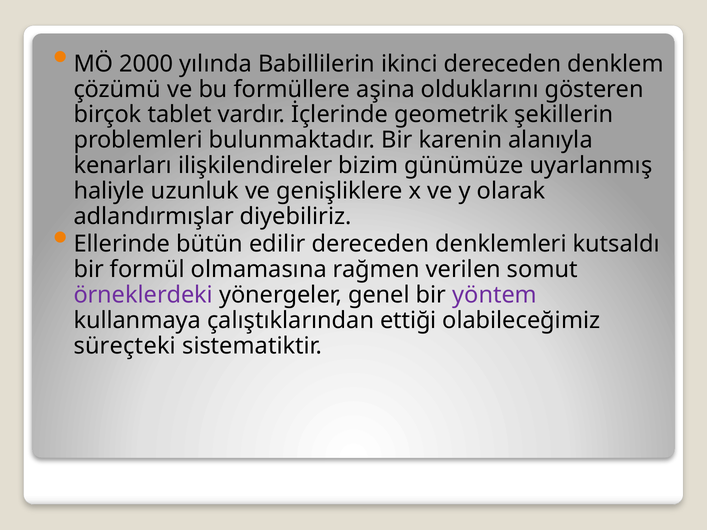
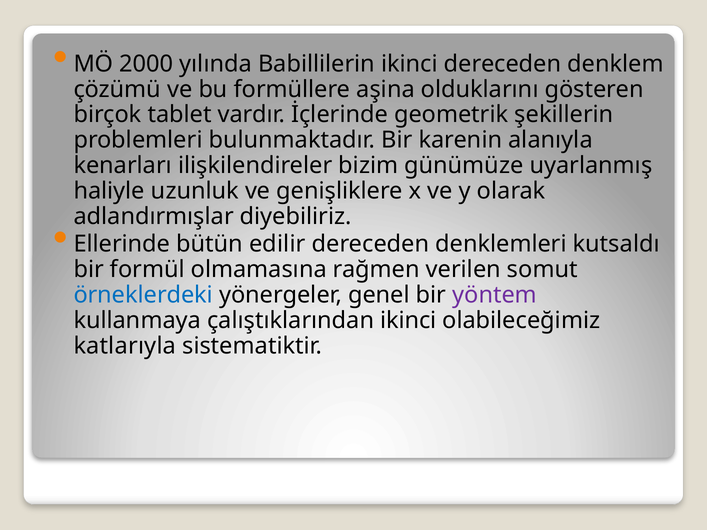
örneklerdeki colour: purple -> blue
çalıştıklarından ettiği: ettiği -> ikinci
süreçteki: süreçteki -> katlarıyla
